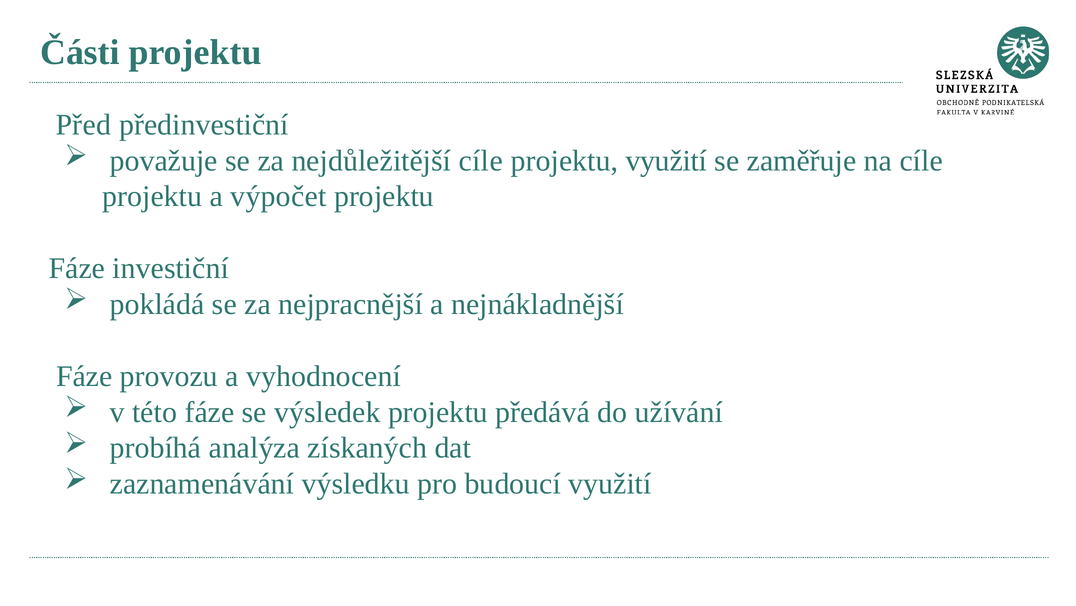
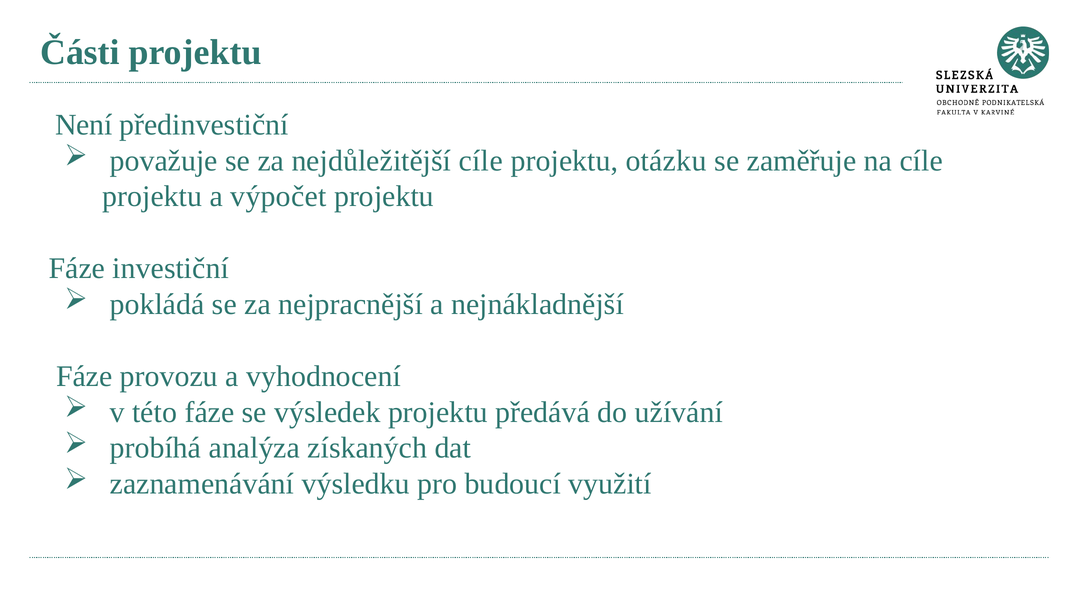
Před: Před -> Není
projektu využití: využití -> otázku
